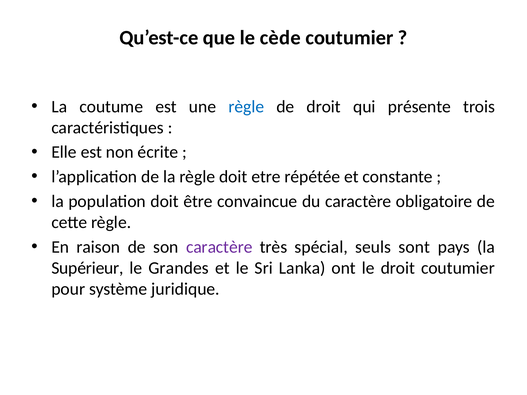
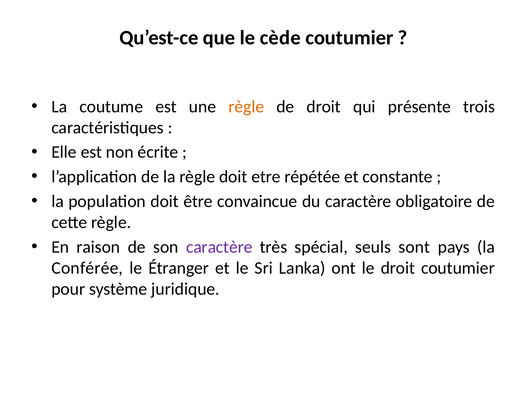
règle at (246, 107) colour: blue -> orange
Supérieur: Supérieur -> Conférée
Grandes: Grandes -> Étranger
